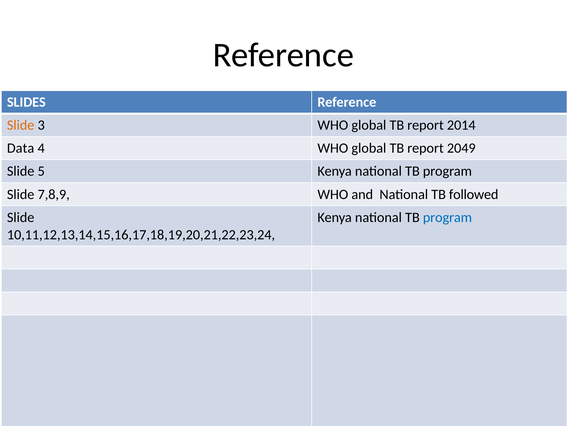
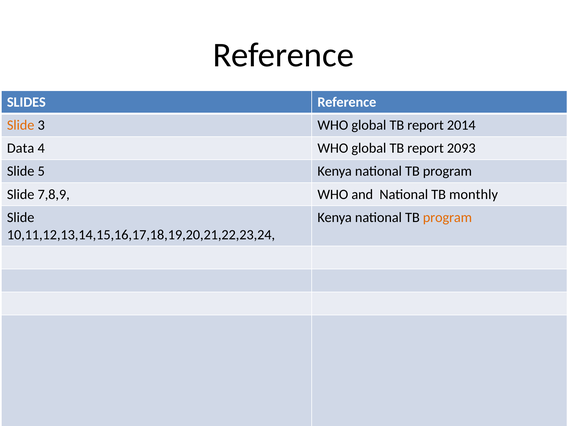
2049: 2049 -> 2093
followed: followed -> monthly
program at (447, 217) colour: blue -> orange
